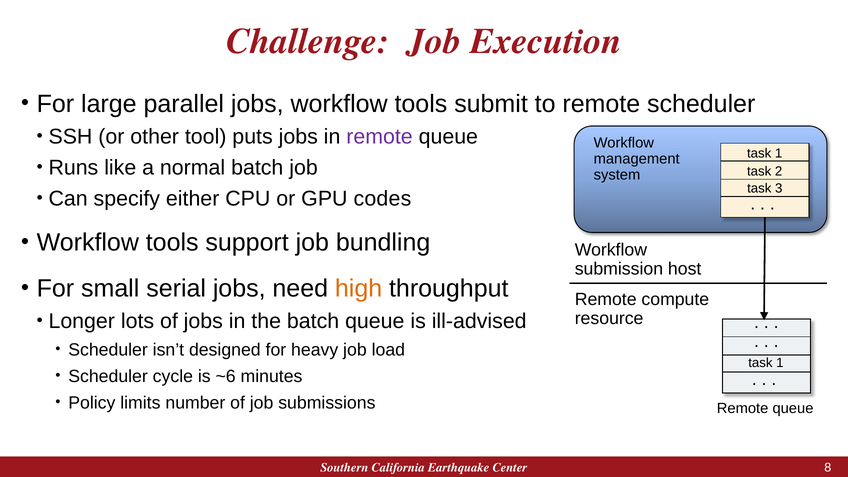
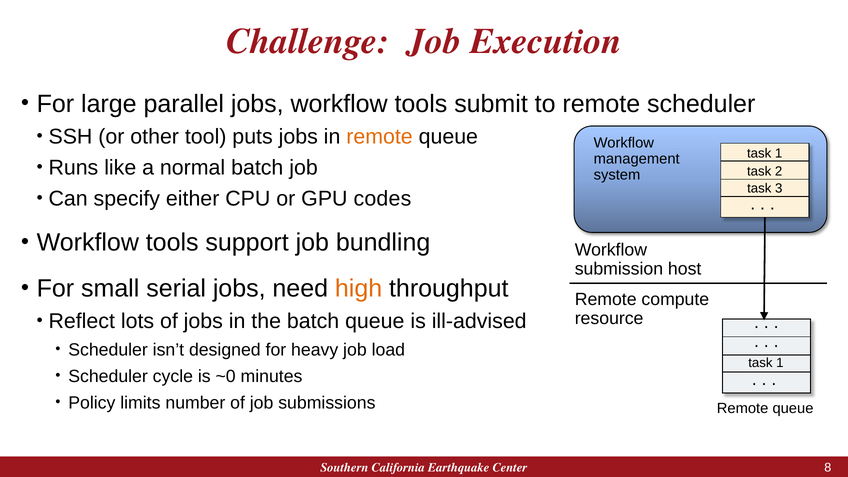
remote at (380, 137) colour: purple -> orange
Longer: Longer -> Reflect
~6: ~6 -> ~0
